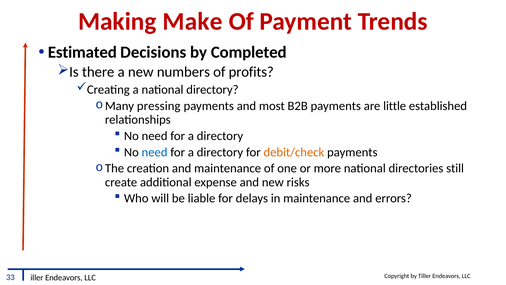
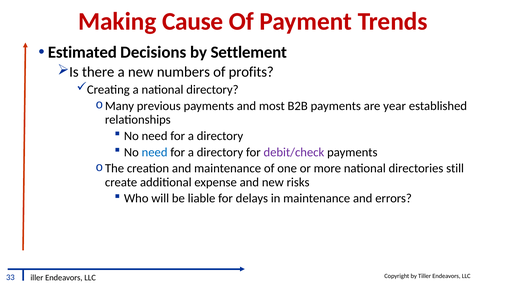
Make: Make -> Cause
Completed: Completed -> Settlement
pressing: pressing -> previous
little: little -> year
debit/check colour: orange -> purple
